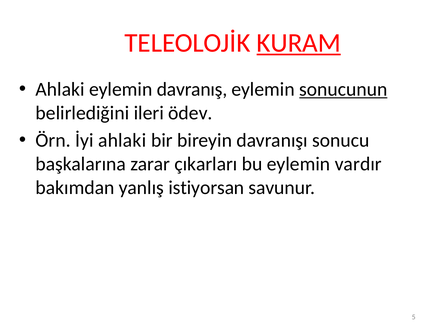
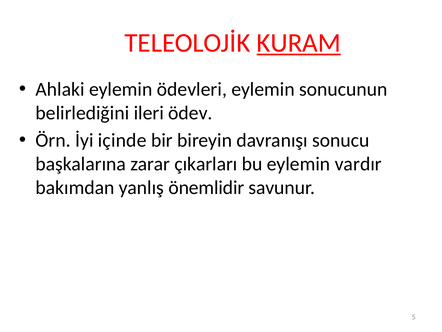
davranış: davranış -> ödevleri
sonucunun underline: present -> none
İyi ahlaki: ahlaki -> içinde
istiyorsan: istiyorsan -> önemlidir
